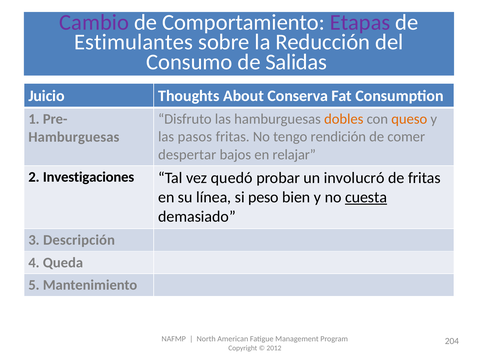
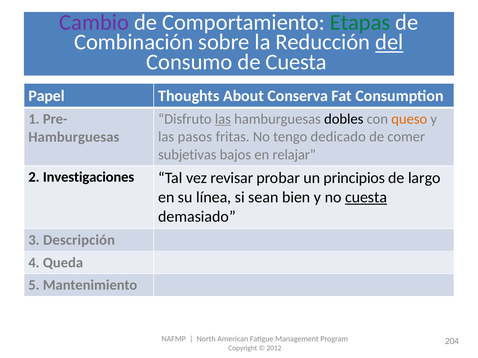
Etapas colour: purple -> green
Estimulantes: Estimulantes -> Combinación
del underline: none -> present
de Salidas: Salidas -> Cuesta
Juicio: Juicio -> Papel
las at (223, 119) underline: none -> present
dobles colour: orange -> black
rendición: rendición -> dedicado
despertar: despertar -> subjetivas
quedó: quedó -> revisar
involucró: involucró -> principios
de fritas: fritas -> largo
peso: peso -> sean
